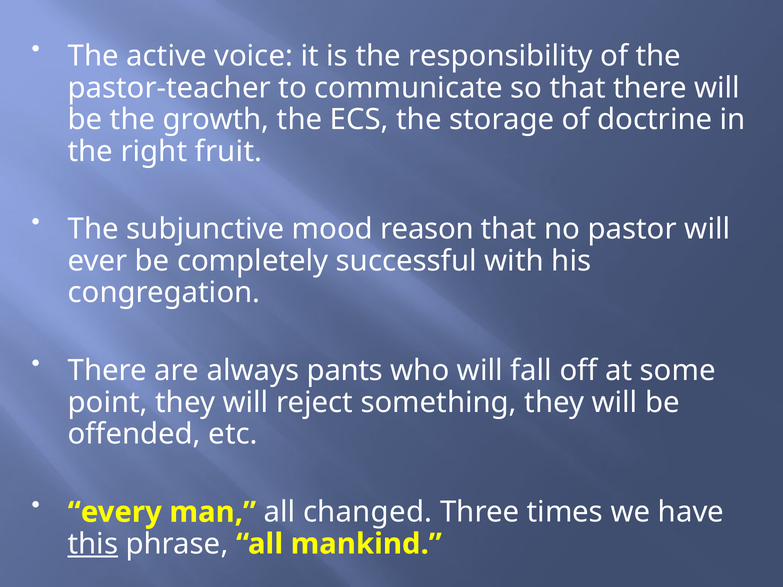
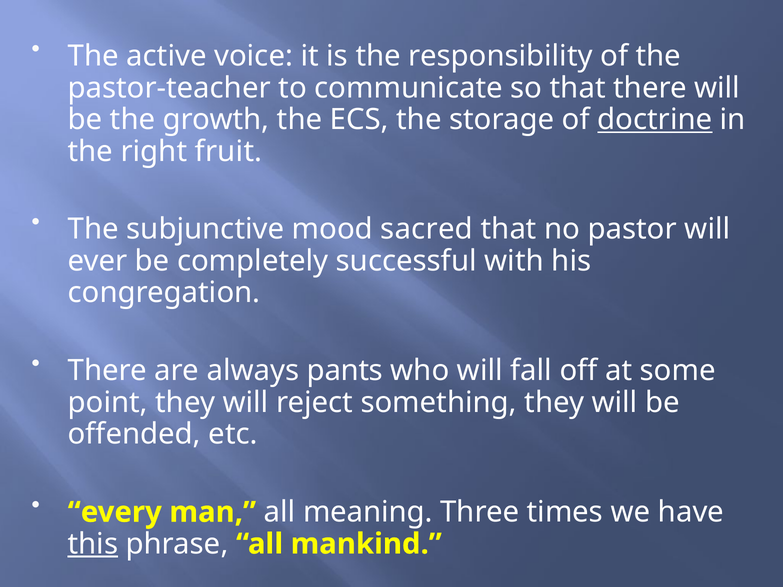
doctrine underline: none -> present
reason: reason -> sacred
changed: changed -> meaning
